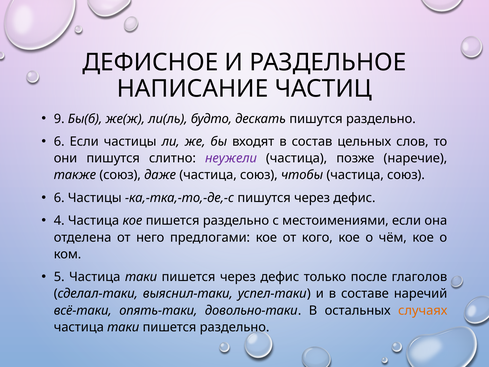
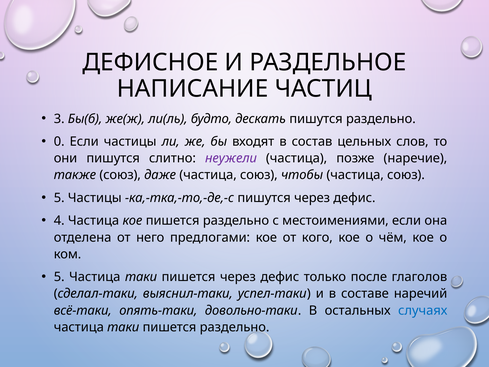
9: 9 -> 3
6 at (59, 142): 6 -> 0
6 at (59, 198): 6 -> 5
случаях colour: orange -> blue
